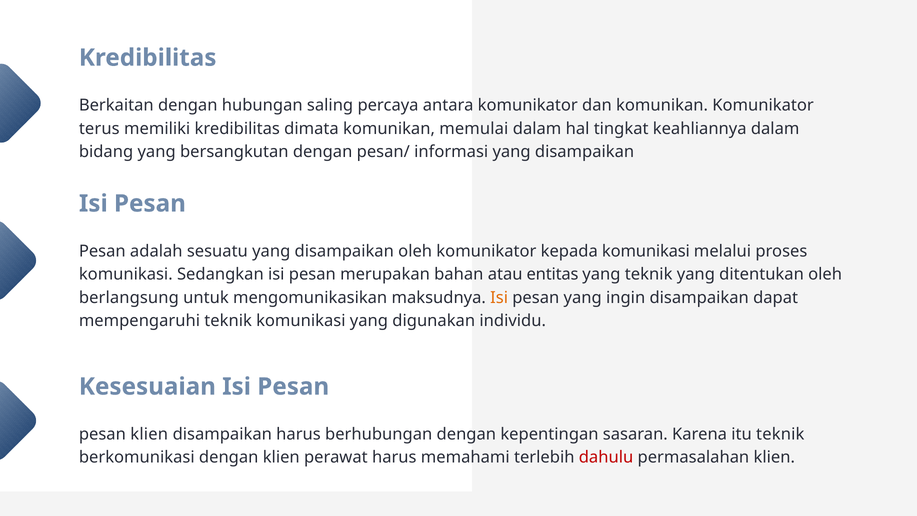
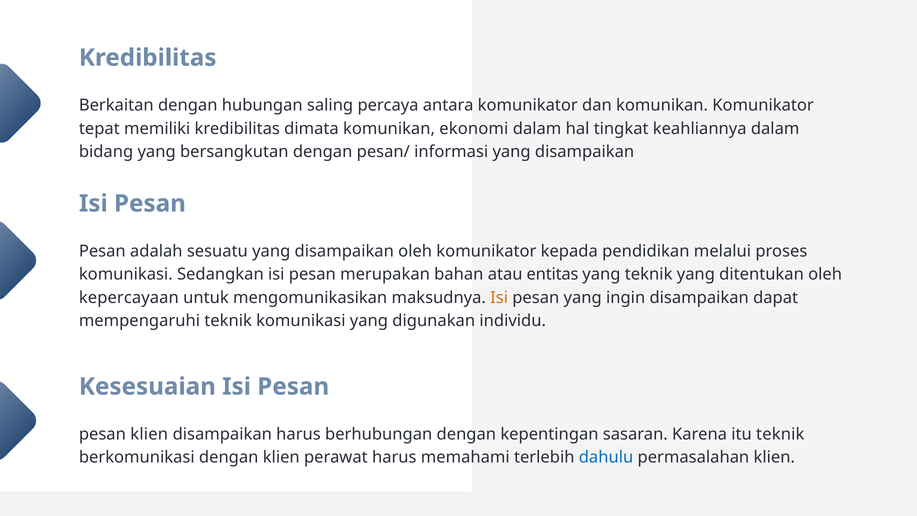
terus: terus -> tepat
memulai: memulai -> ekonomi
kepada komunikasi: komunikasi -> pendidikan
berlangsung: berlangsung -> kepercayaan
dahulu colour: red -> blue
